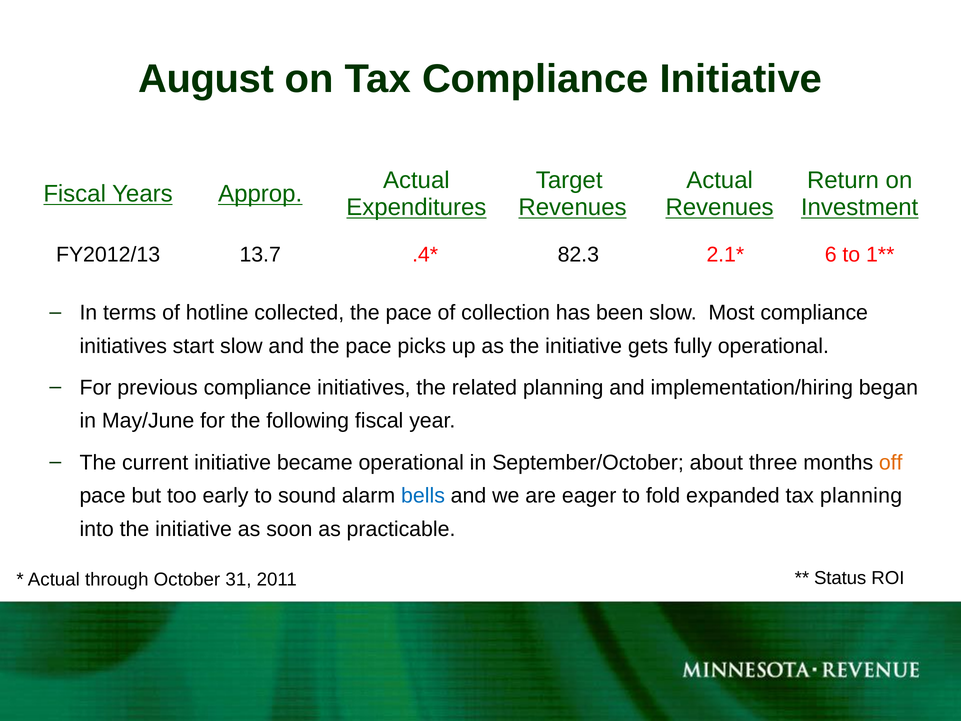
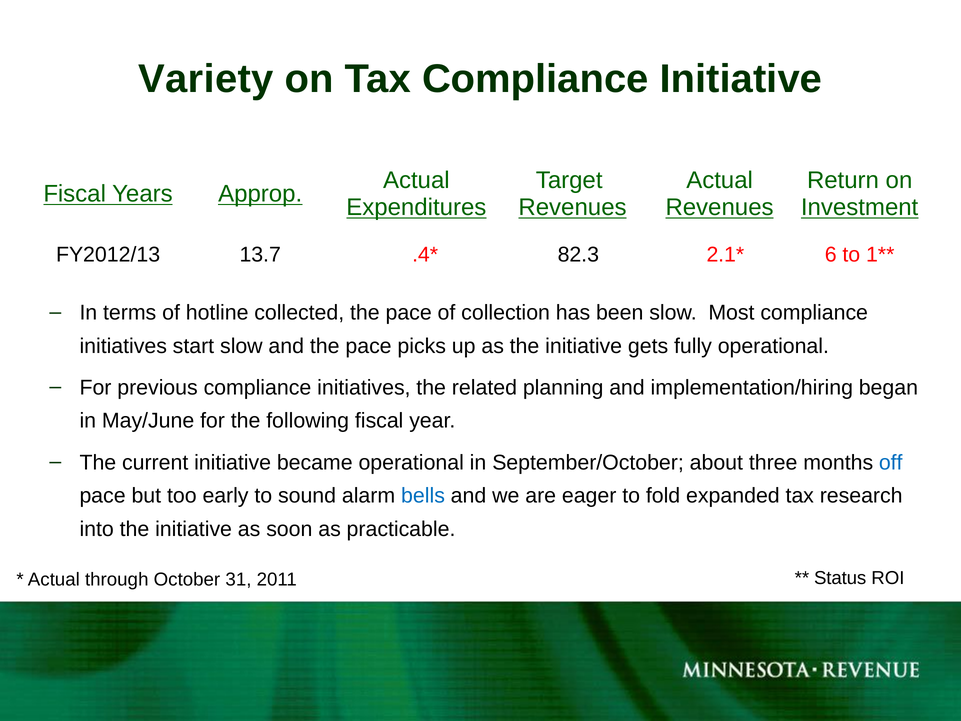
August: August -> Variety
off colour: orange -> blue
tax planning: planning -> research
